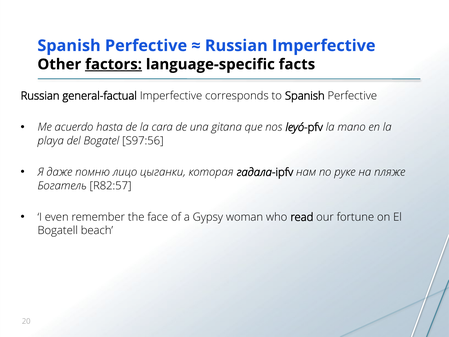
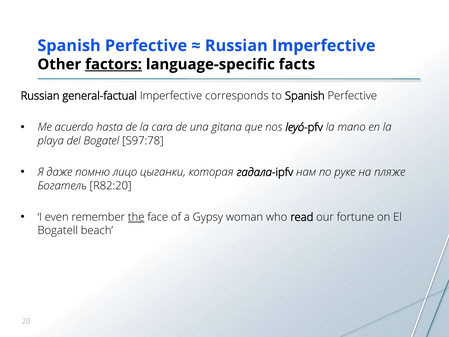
S97:56: S97:56 -> S97:78
R82:57: R82:57 -> R82:20
the underline: none -> present
